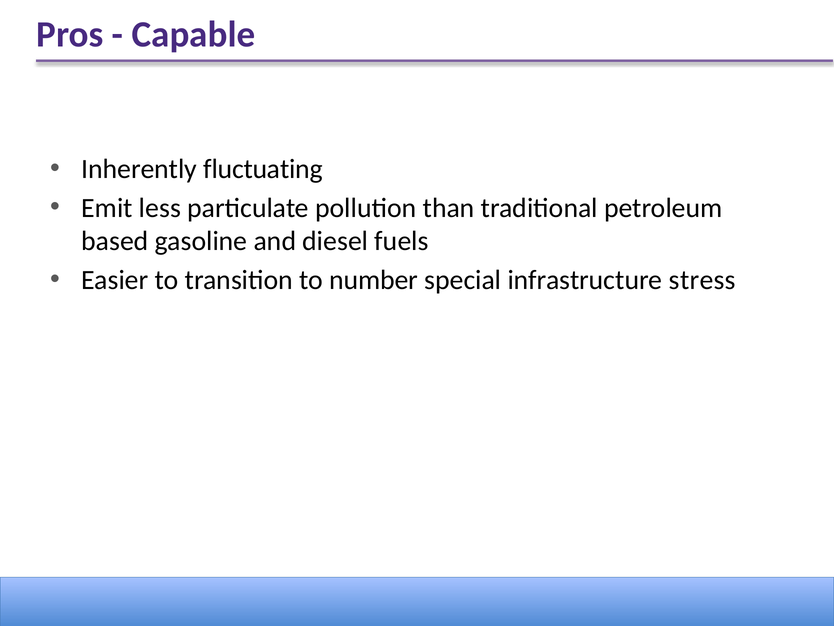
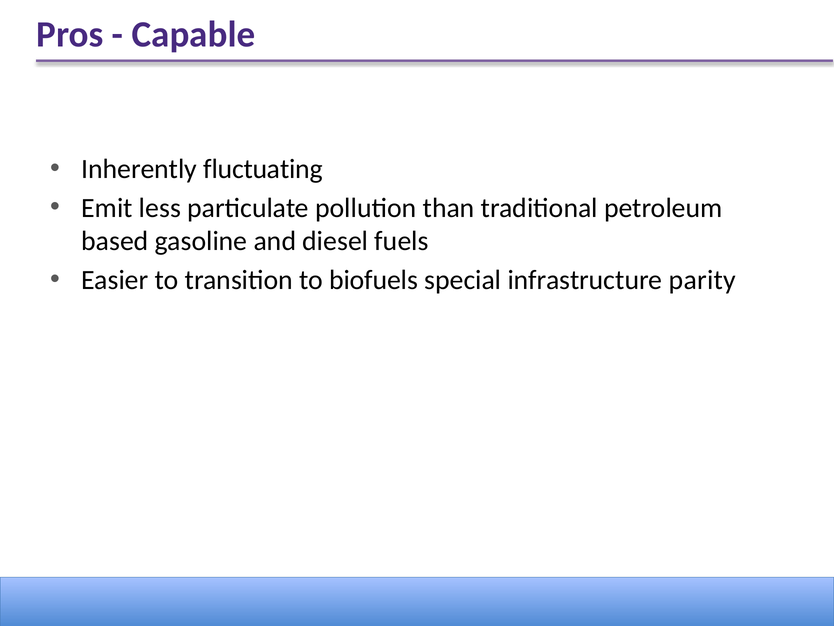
number: number -> biofuels
stress: stress -> parity
